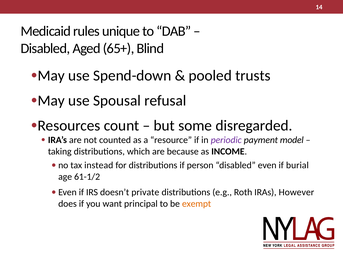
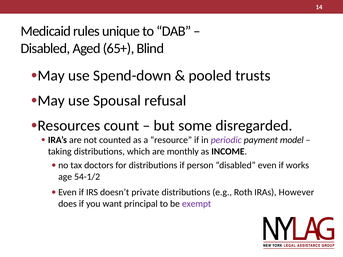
because: because -> monthly
instead: instead -> doctors
burial: burial -> works
61-1/2: 61-1/2 -> 54-1/2
exempt colour: orange -> purple
